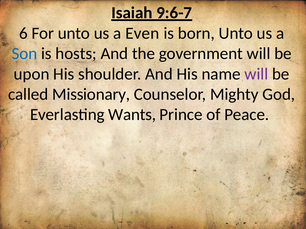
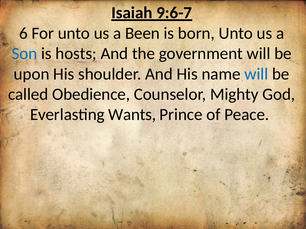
Even: Even -> Been
will at (256, 74) colour: purple -> blue
Missionary: Missionary -> Obedience
